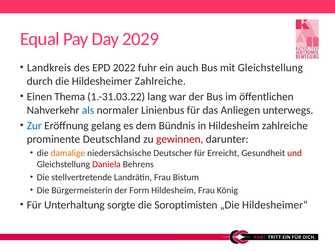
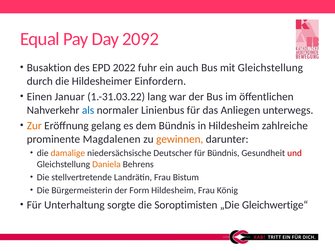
2029: 2029 -> 2092
Landkreis: Landkreis -> Busaktion
Hildesheimer Zahlreiche: Zahlreiche -> Einfordern
Thema: Thema -> Januar
Zur colour: blue -> orange
Deutschland: Deutschland -> Magdalenen
gewinnen colour: red -> orange
für Erreicht: Erreicht -> Bündnis
Daniela colour: red -> orange
Hildesheimer“: Hildesheimer“ -> Gleichwertige“
